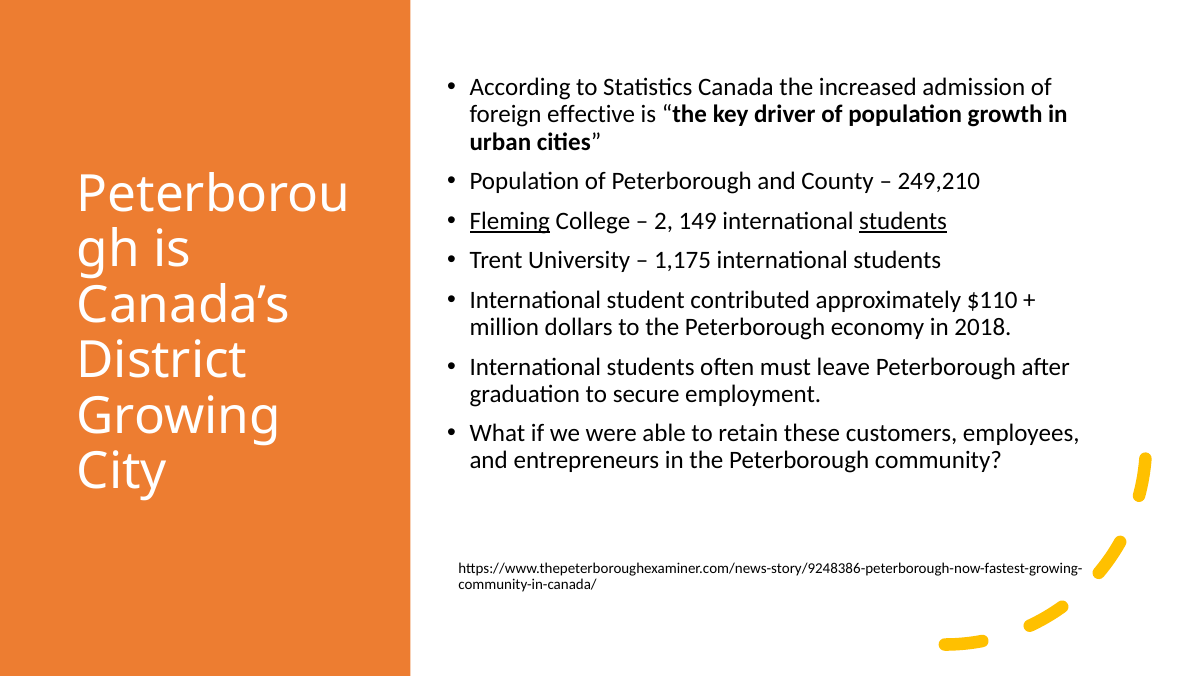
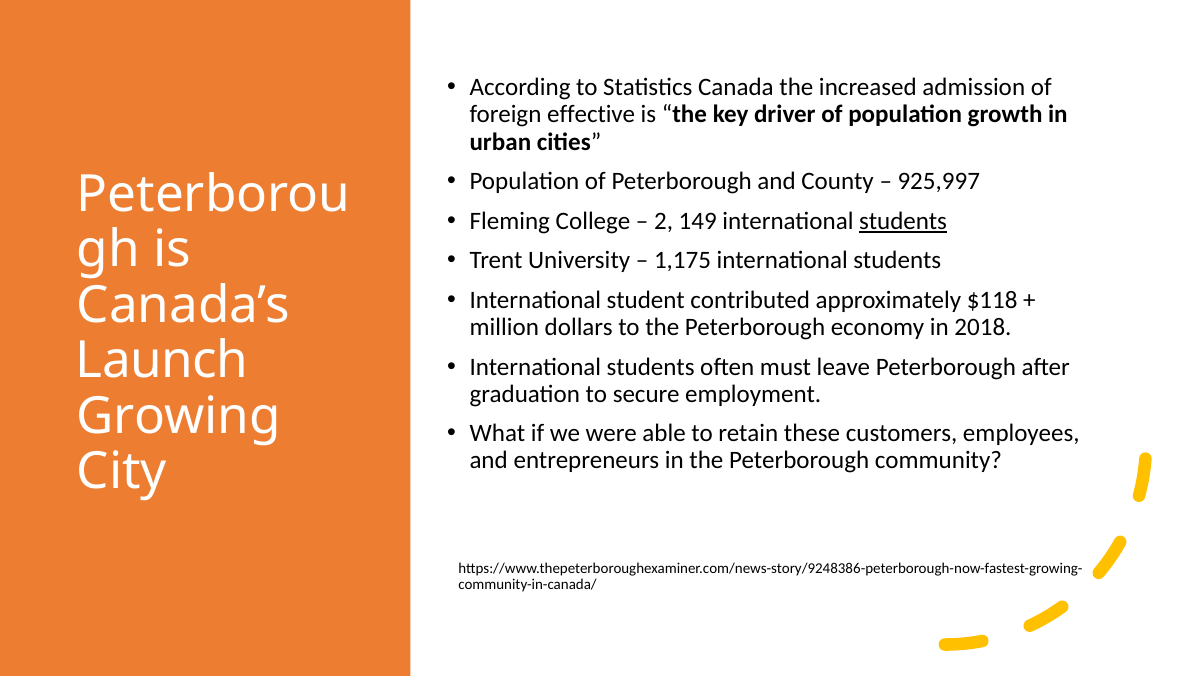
249,210: 249,210 -> 925,997
Fleming underline: present -> none
$110: $110 -> $118
District: District -> Launch
